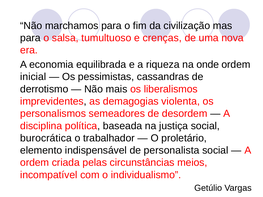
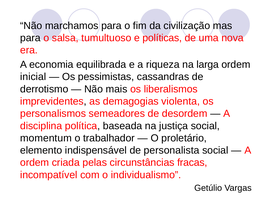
crenças: crenças -> políticas
onde: onde -> larga
burocrática: burocrática -> momentum
meios: meios -> fracas
